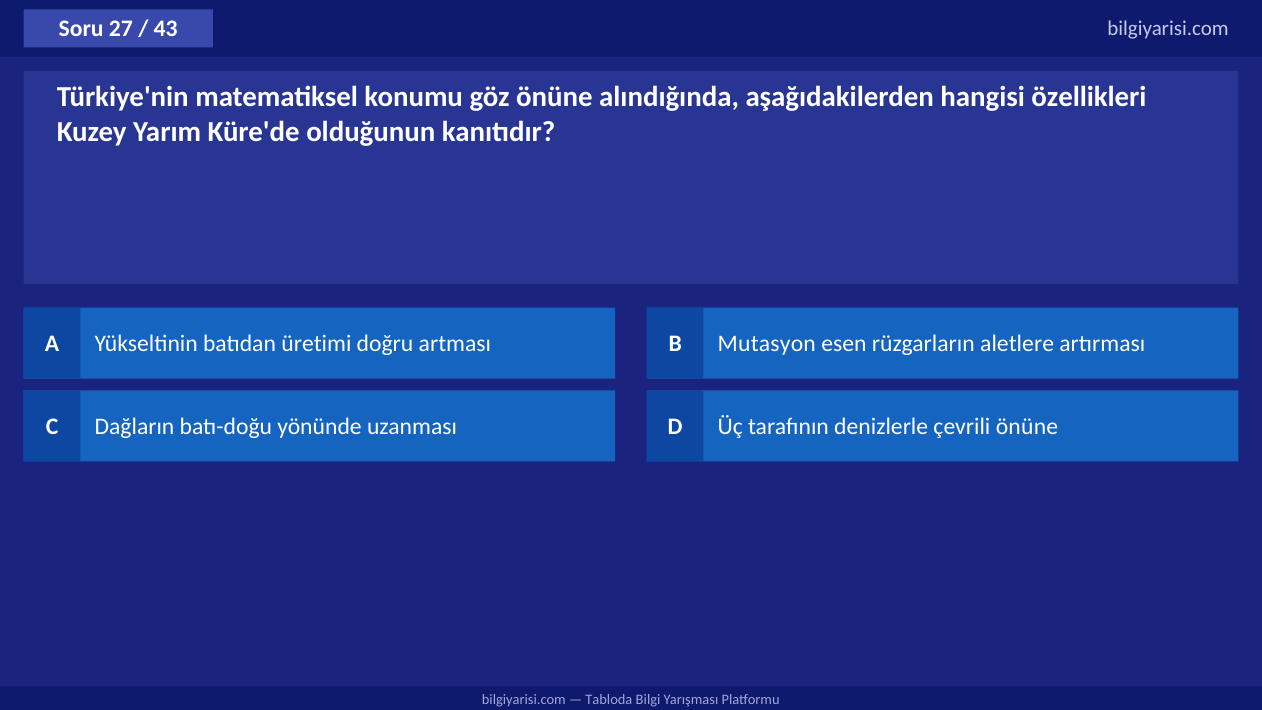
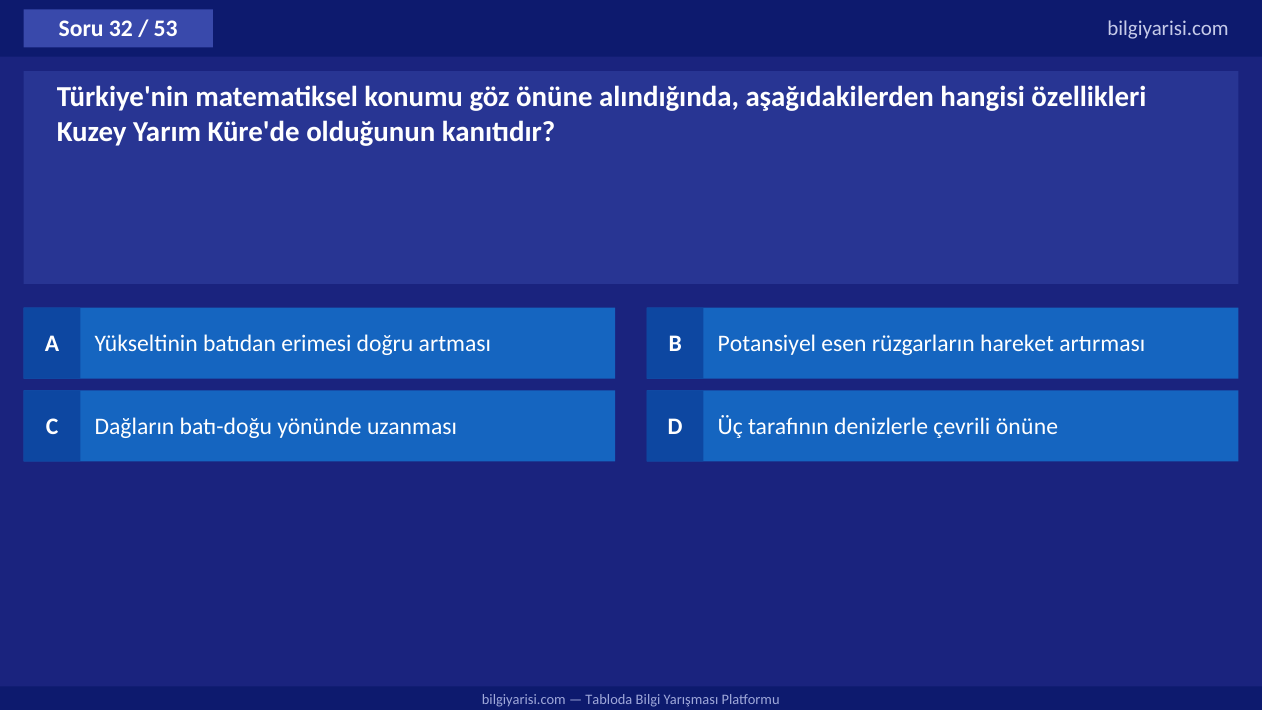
27: 27 -> 32
43: 43 -> 53
üretimi: üretimi -> erimesi
Mutasyon: Mutasyon -> Potansiyel
aletlere: aletlere -> hareket
